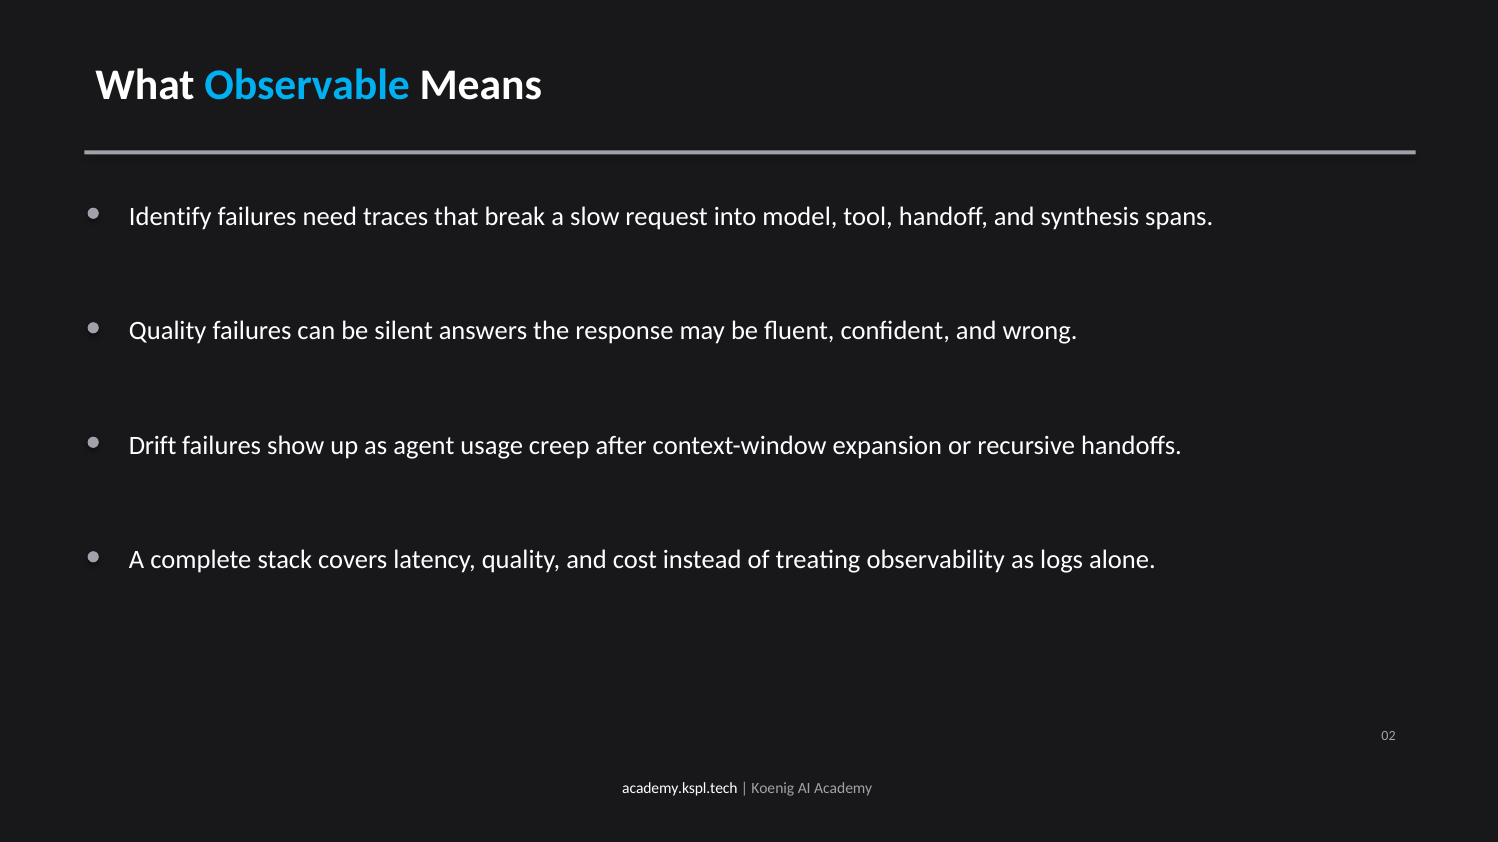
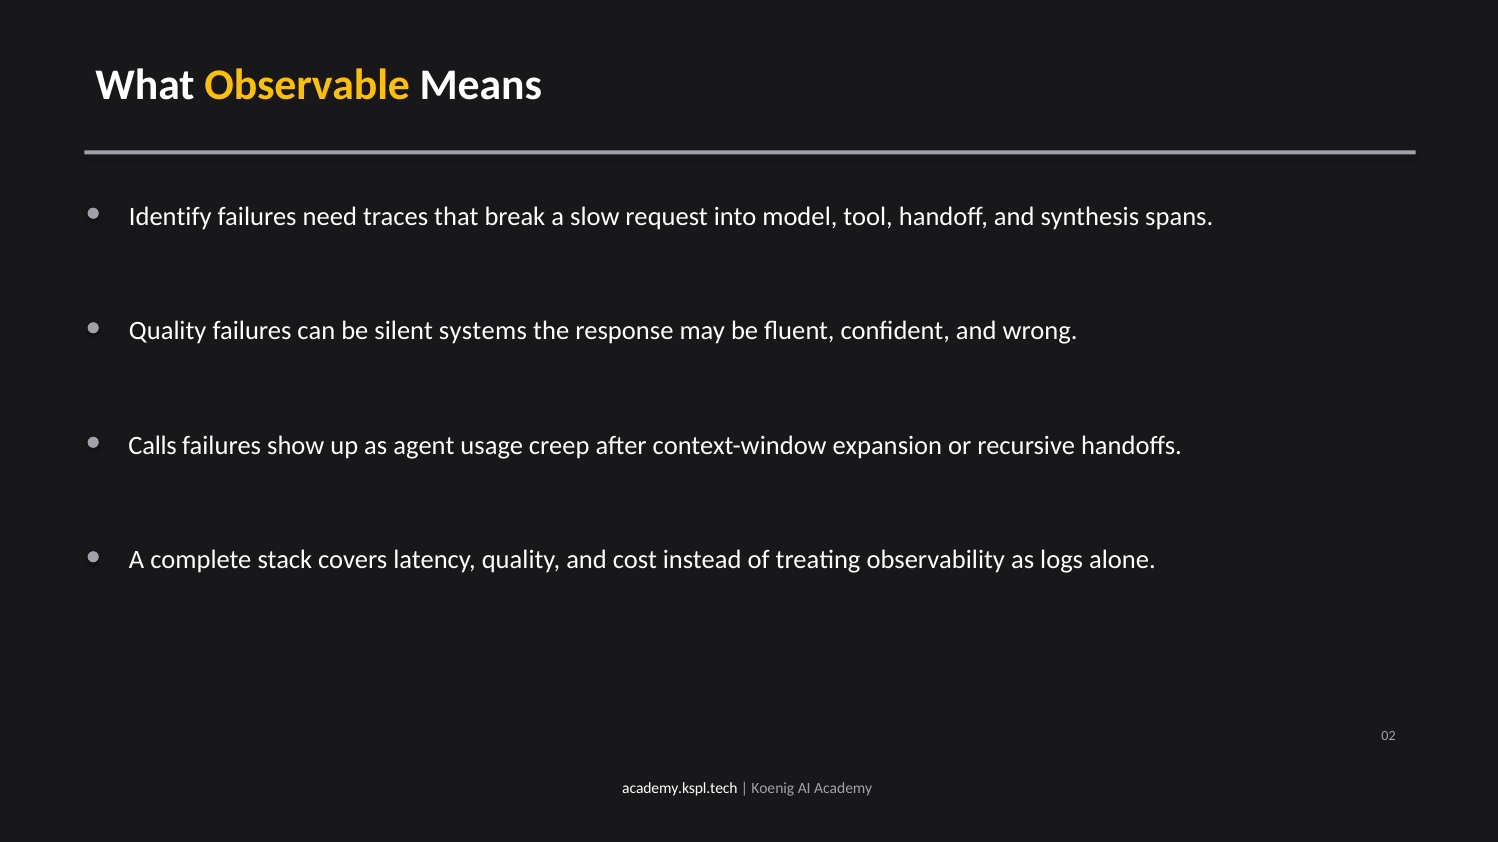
Observable colour: light blue -> yellow
answers: answers -> systems
Drift: Drift -> Calls
